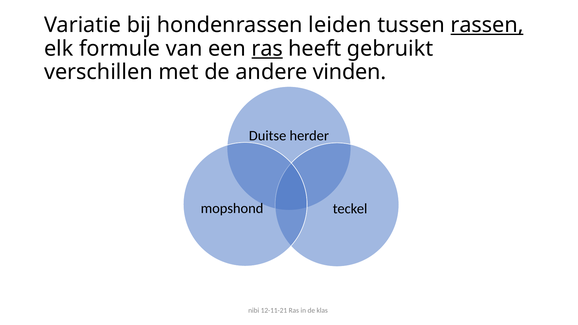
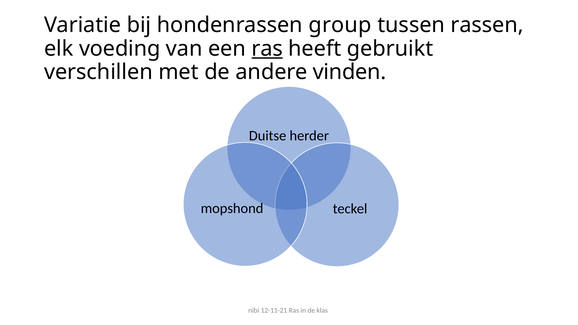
leiden: leiden -> group
rassen underline: present -> none
formule: formule -> voeding
